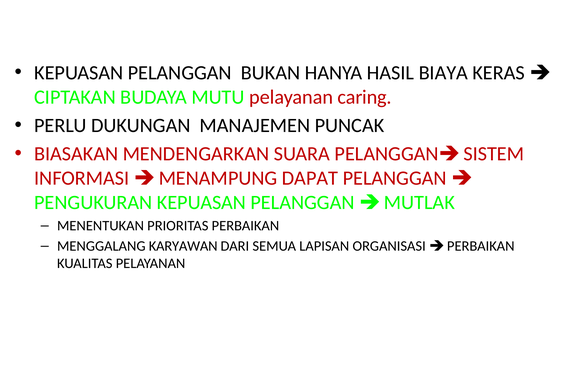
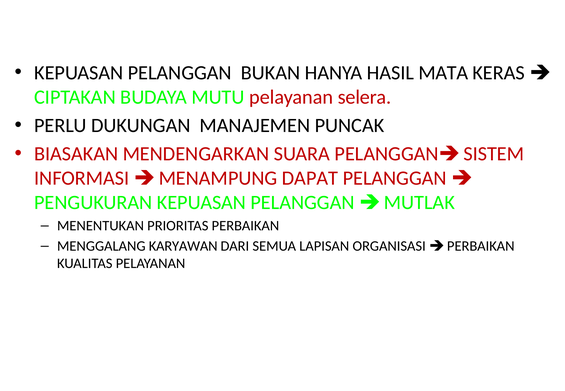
BIAYA: BIAYA -> MATA
caring: caring -> selera
